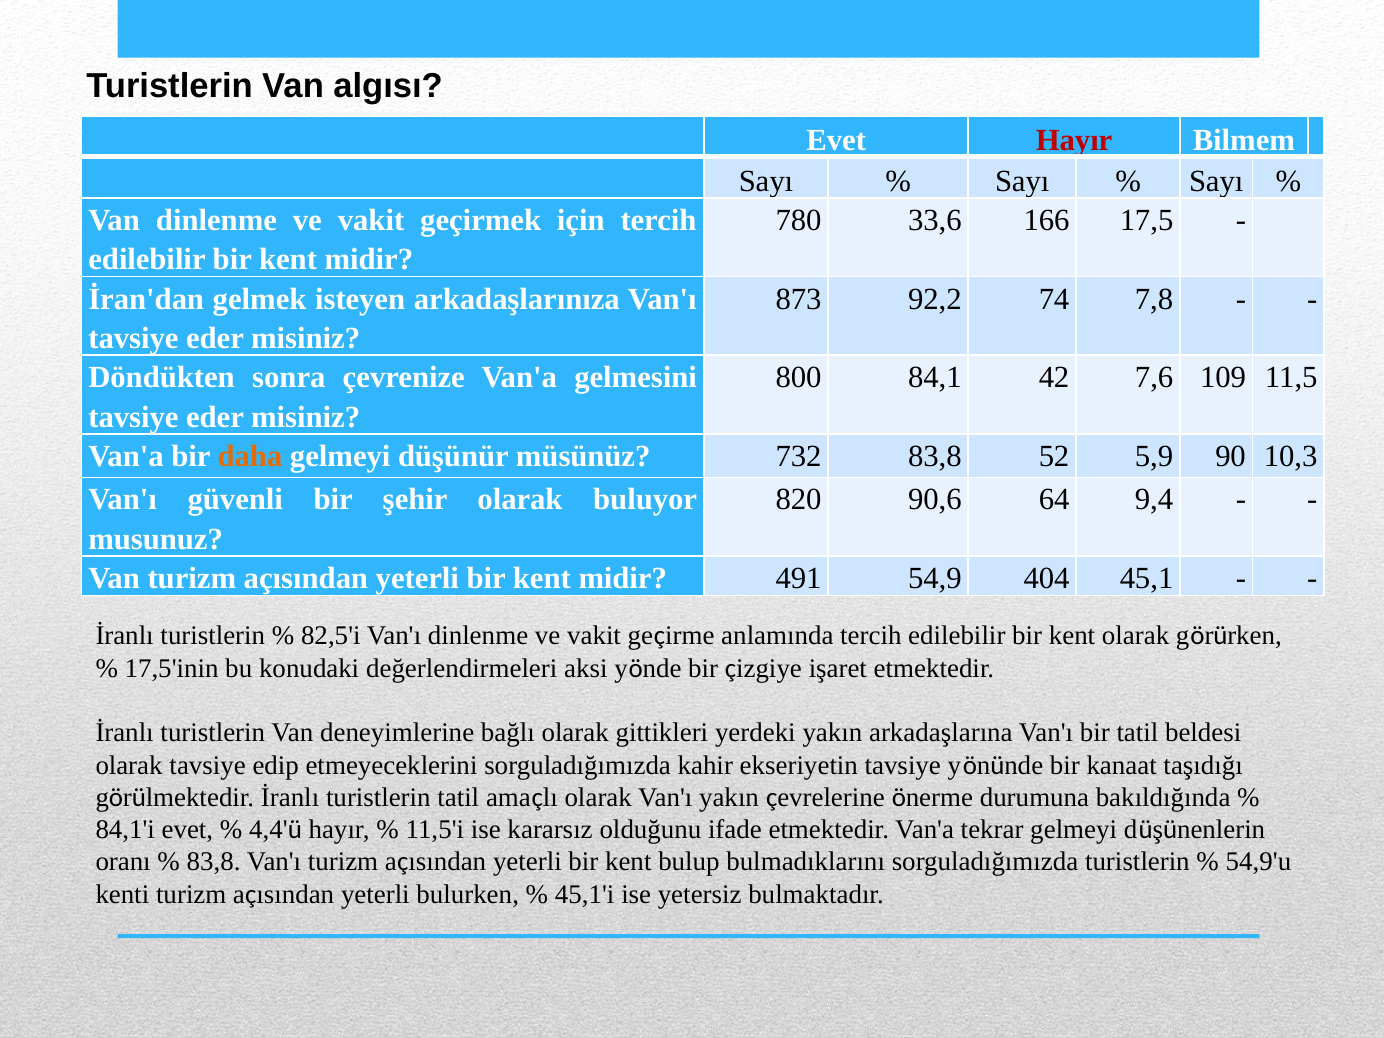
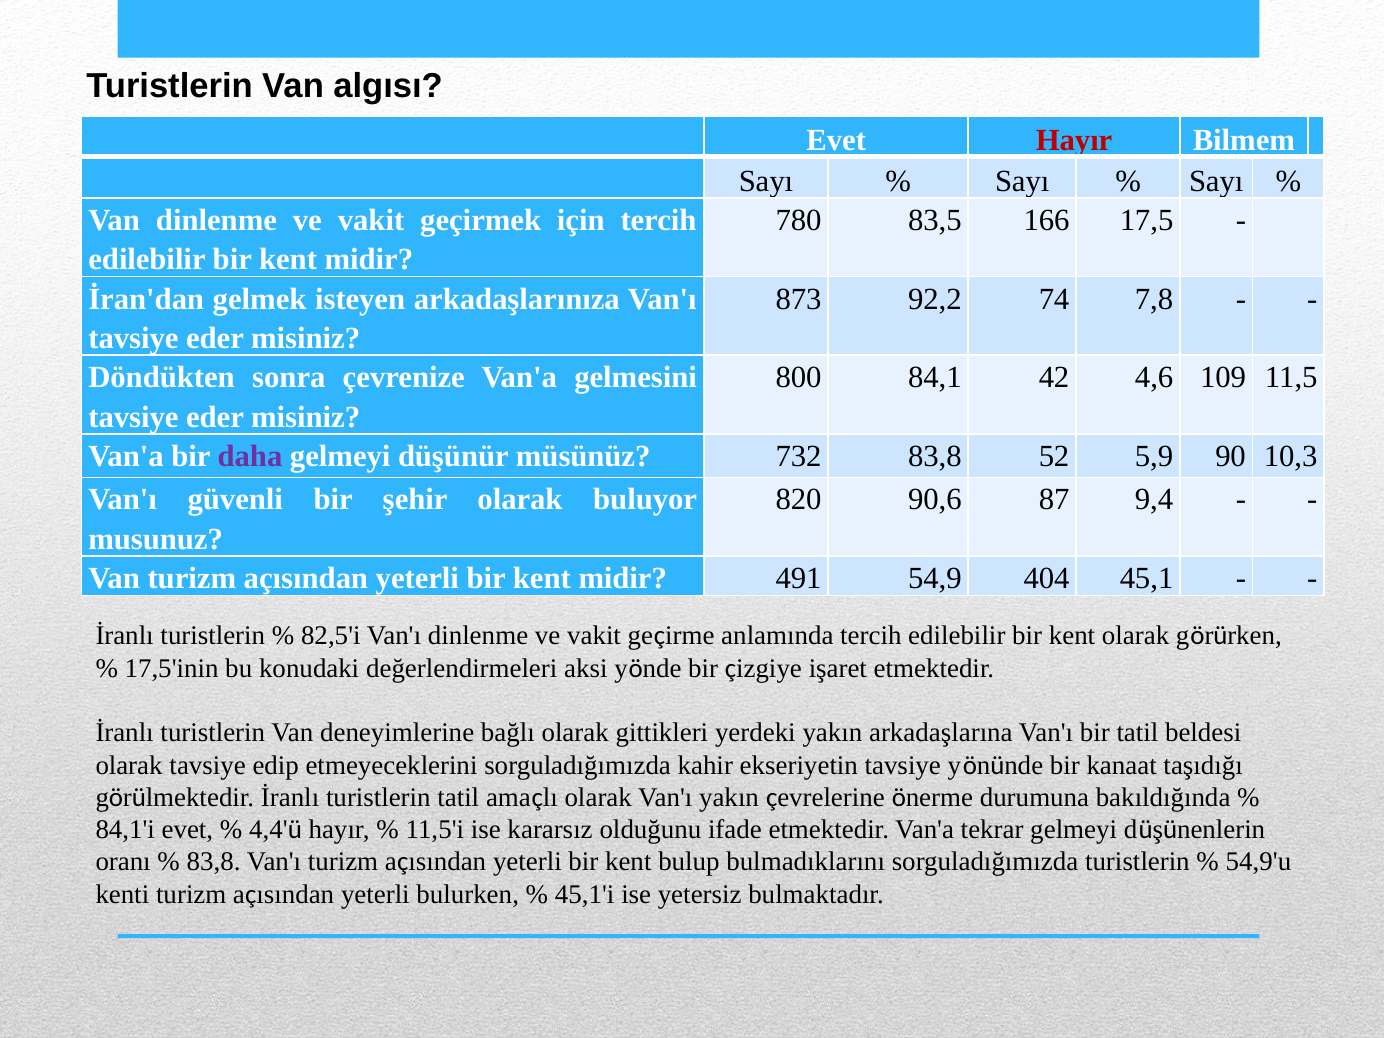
33,6: 33,6 -> 83,5
7,6: 7,6 -> 4,6
daha colour: orange -> purple
64: 64 -> 87
